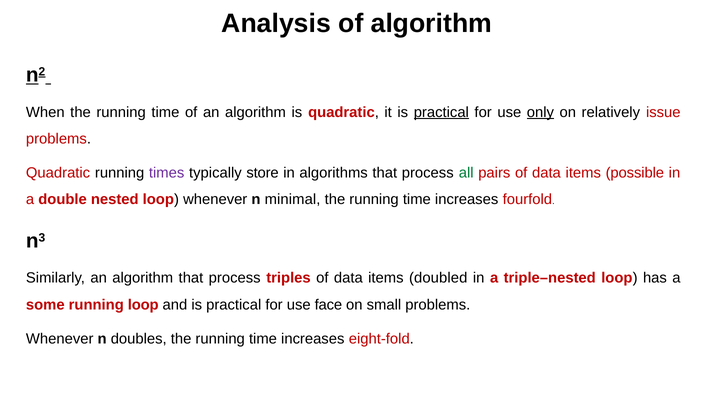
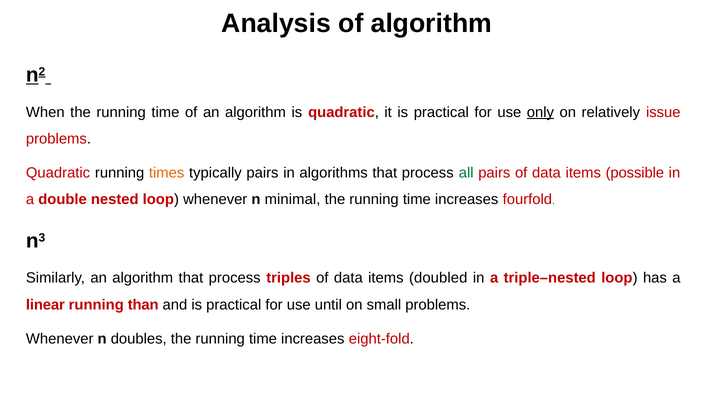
practical at (441, 112) underline: present -> none
times colour: purple -> orange
typically store: store -> pairs
some: some -> linear
running loop: loop -> than
face: face -> until
